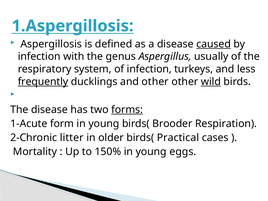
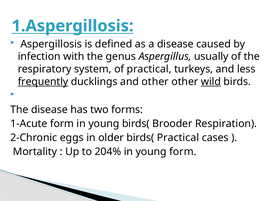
caused underline: present -> none
of infection: infection -> practical
forms underline: present -> none
litter: litter -> eggs
150%: 150% -> 204%
young eggs: eggs -> form
